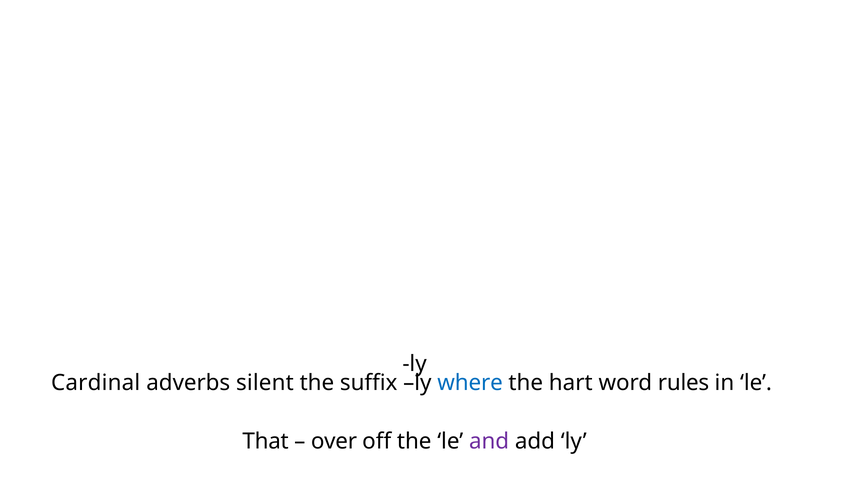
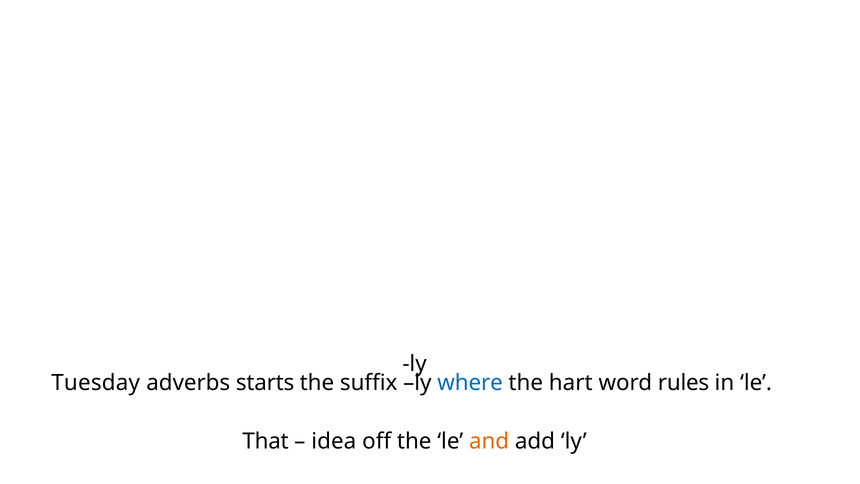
Cardinal: Cardinal -> Tuesday
silent: silent -> starts
over: over -> idea
and colour: purple -> orange
